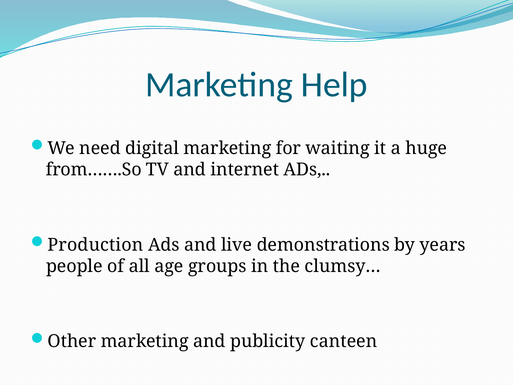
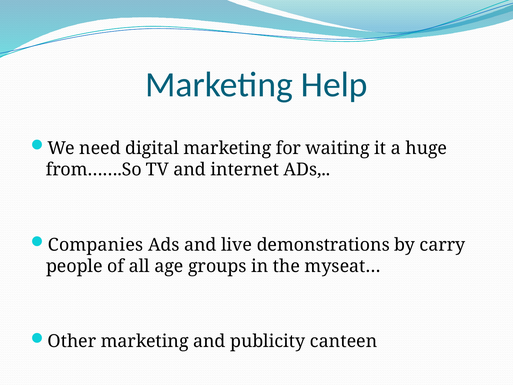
Production: Production -> Companies
years: years -> carry
clumsy…: clumsy… -> myseat…
